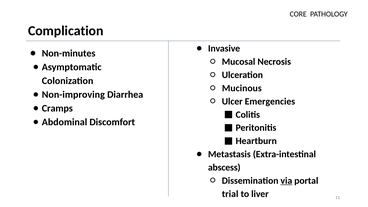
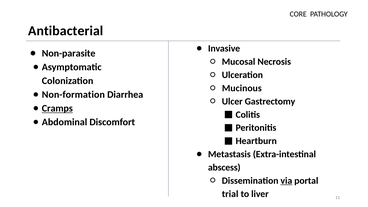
Complication: Complication -> Antibacterial
Non-minutes: Non-minutes -> Non-parasite
Non-improving: Non-improving -> Non-formation
Emergencies: Emergencies -> Gastrectomy
Cramps underline: none -> present
